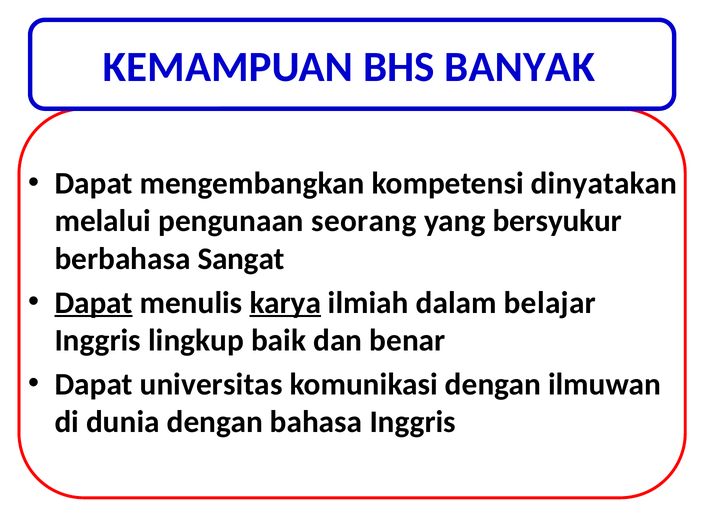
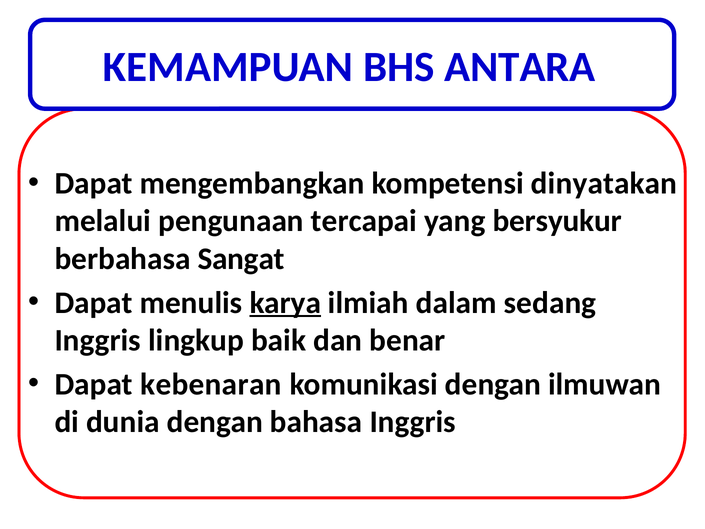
BANYAK: BANYAK -> ANTARA
seorang: seorang -> tercapai
Dapat at (94, 303) underline: present -> none
belajar: belajar -> sedang
universitas: universitas -> kebenaran
